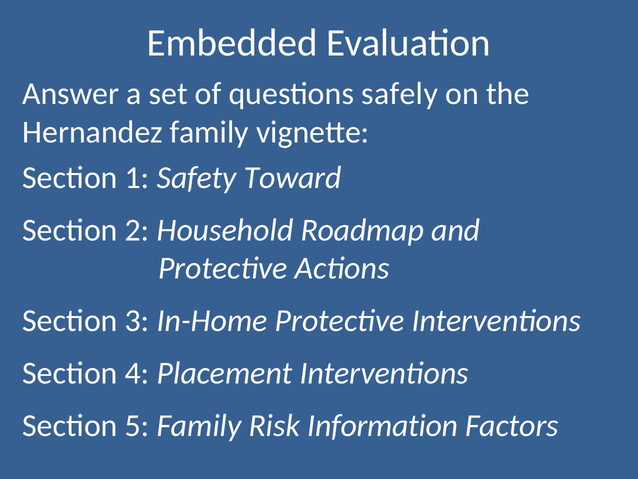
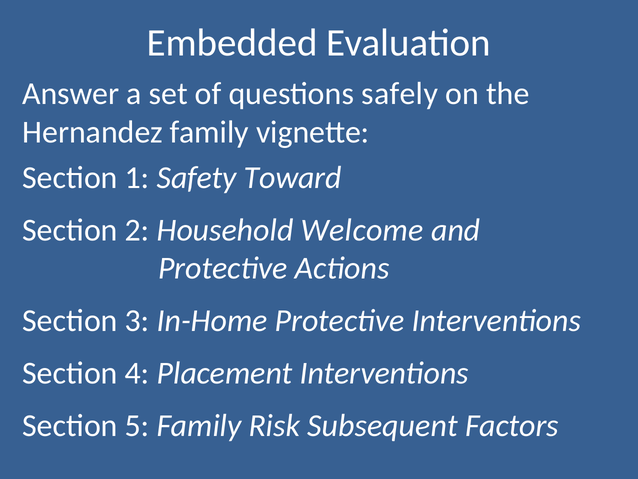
Roadmap: Roadmap -> Welcome
Information: Information -> Subsequent
